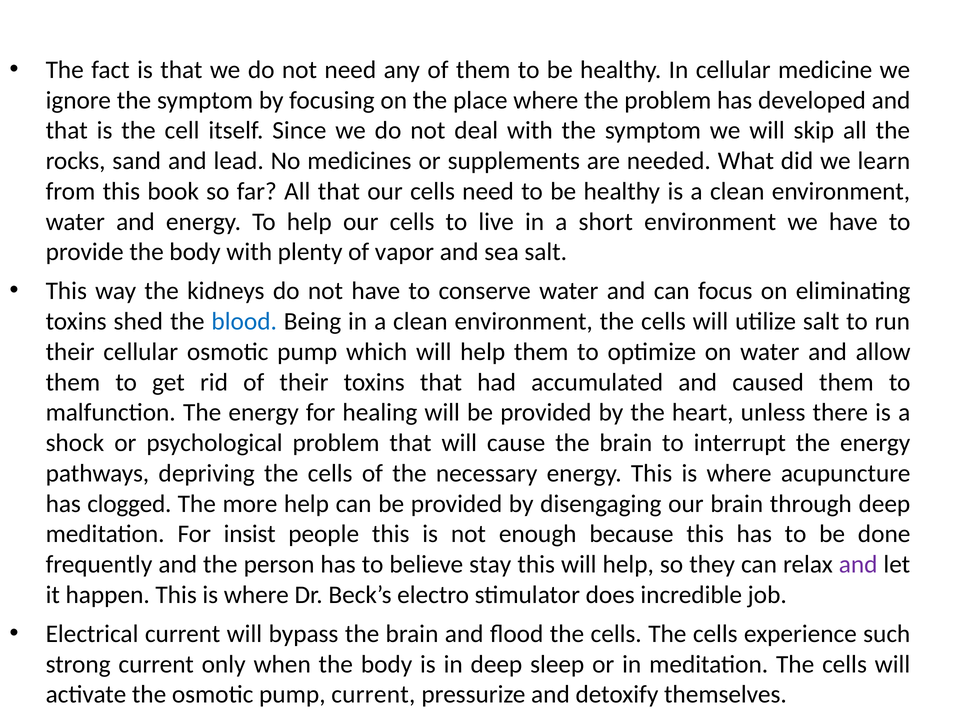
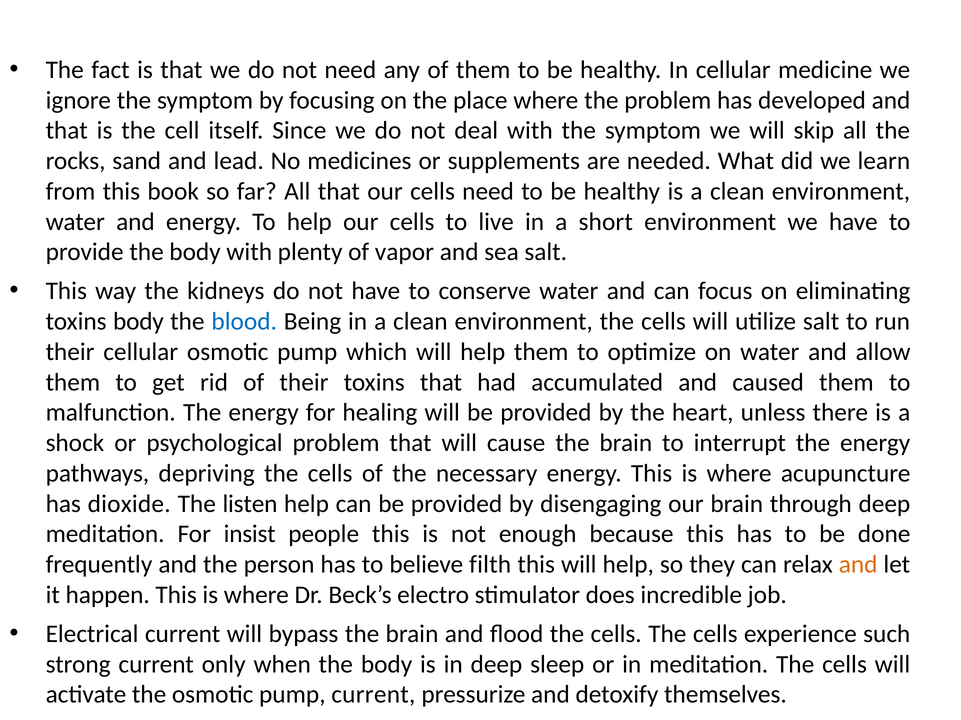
toxins shed: shed -> body
clogged: clogged -> dioxide
more: more -> listen
stay: stay -> filth
and at (858, 565) colour: purple -> orange
